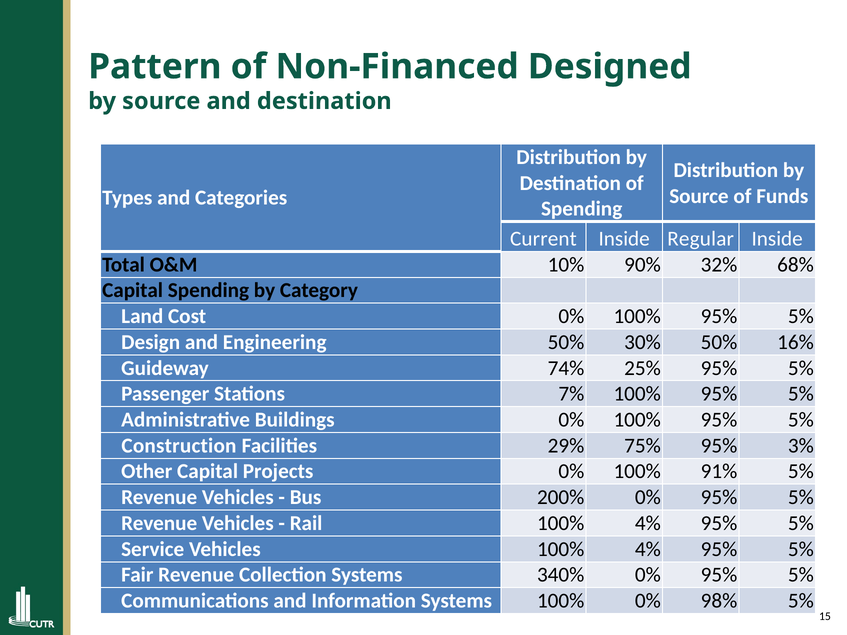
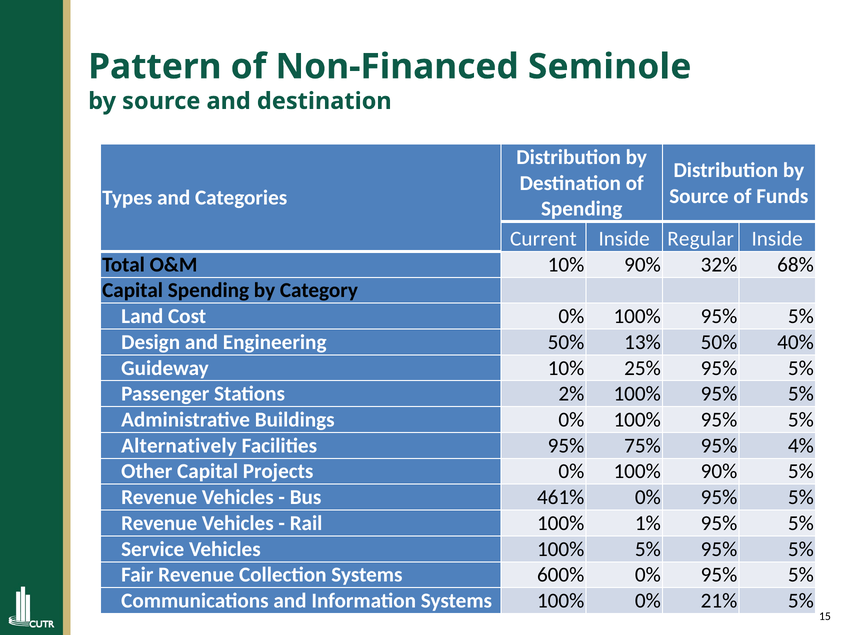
Designed: Designed -> Seminole
30%: 30% -> 13%
16%: 16% -> 40%
Guideway 74%: 74% -> 10%
7%: 7% -> 2%
Construction: Construction -> Alternatively
Facilities 29%: 29% -> 95%
3%: 3% -> 4%
100% 91%: 91% -> 90%
200%: 200% -> 461%
Rail 100% 4%: 4% -> 1%
Vehicles 100% 4%: 4% -> 5%
340%: 340% -> 600%
98%: 98% -> 21%
